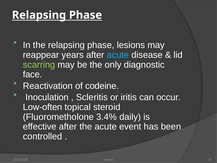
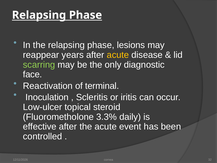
acute at (118, 55) colour: light blue -> yellow
codeine: codeine -> terminal
Low-often: Low-often -> Low-ulcer
3.4%: 3.4% -> 3.3%
